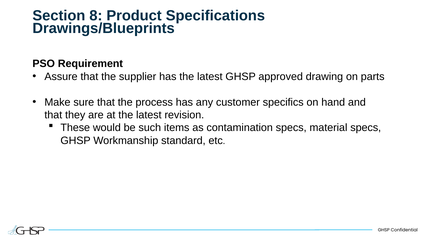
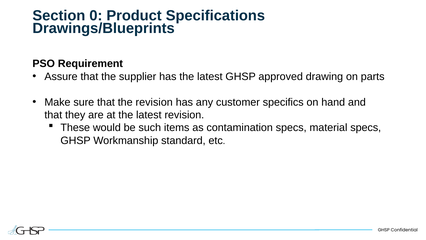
8: 8 -> 0
the process: process -> revision
